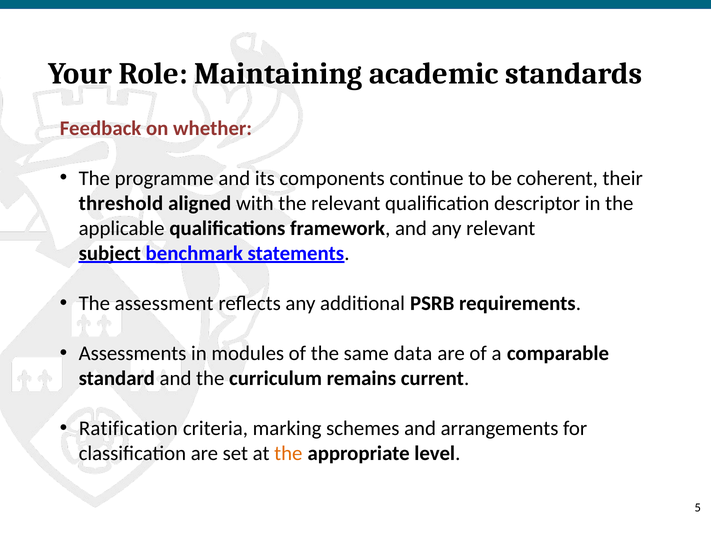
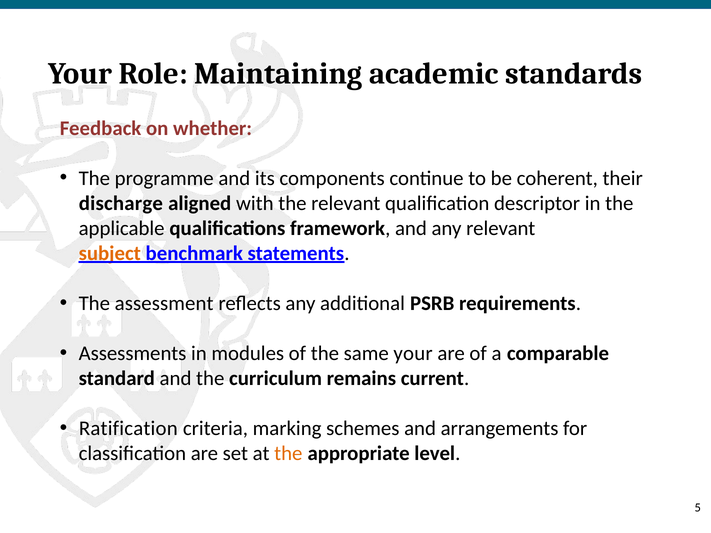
threshold: threshold -> discharge
subject colour: black -> orange
same data: data -> your
